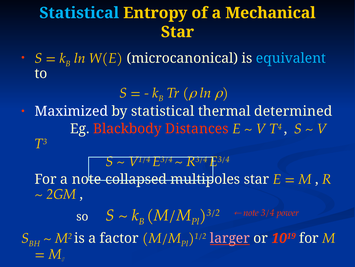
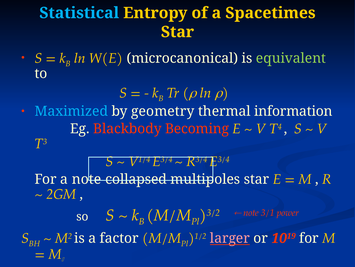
Mechanical: Mechanical -> Spacetimes
equivalent colour: light blue -> light green
Maximized colour: white -> light blue
by statistical: statistical -> geometry
determined: determined -> information
Distances: Distances -> Becoming
3/4: 3/4 -> 3/1
